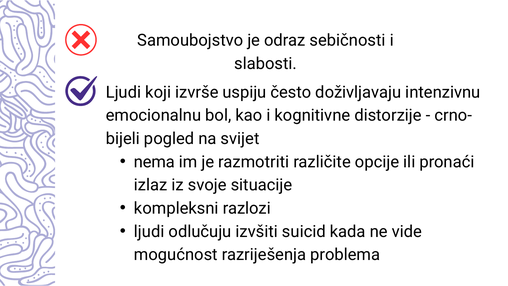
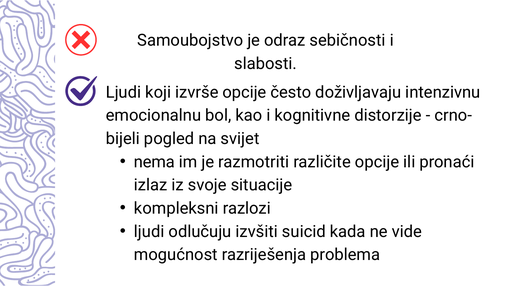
izvrše uspiju: uspiju -> opcije
